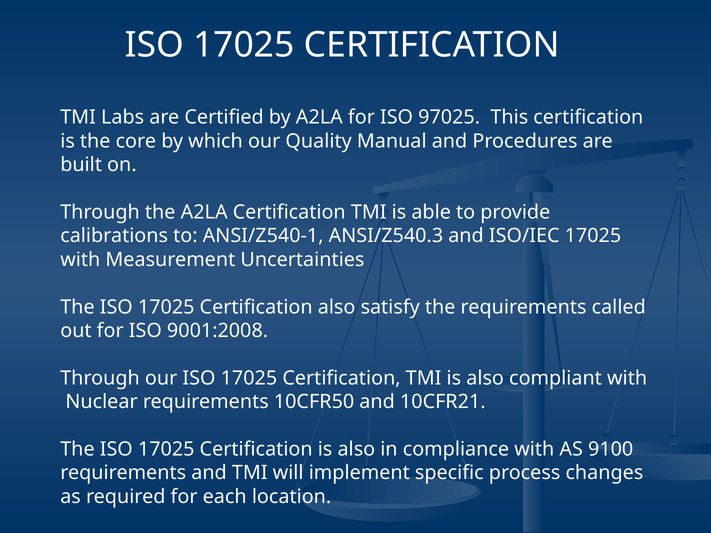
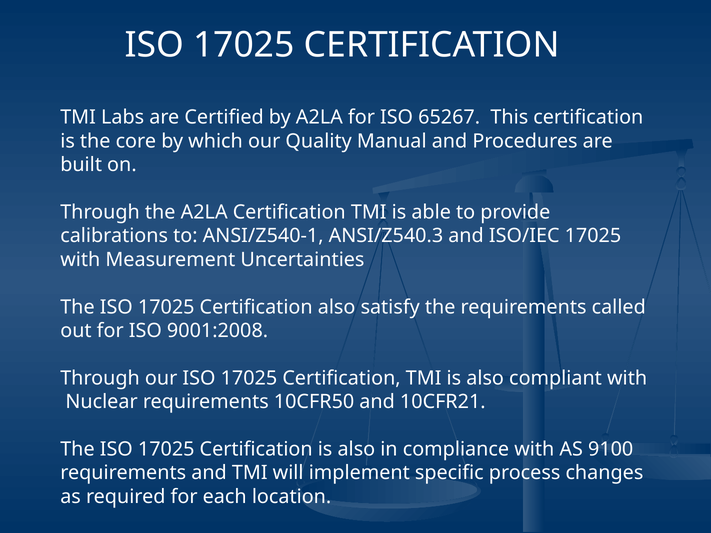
97025: 97025 -> 65267
